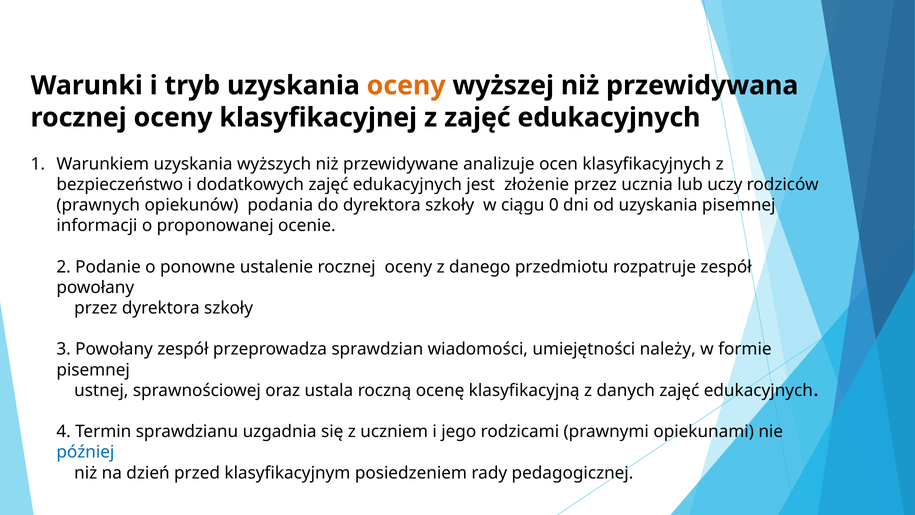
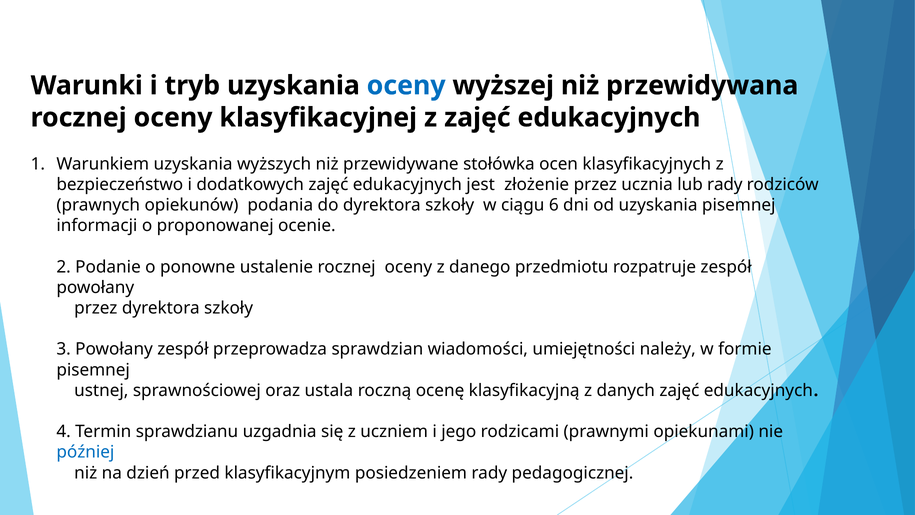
oceny at (406, 85) colour: orange -> blue
analizuje: analizuje -> stołówka
lub uczy: uczy -> rady
0: 0 -> 6
